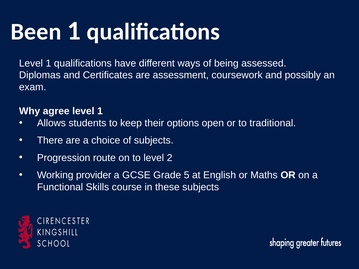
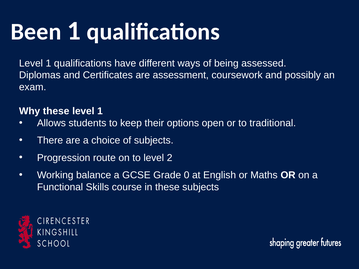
Why agree: agree -> these
provider: provider -> balance
5: 5 -> 0
